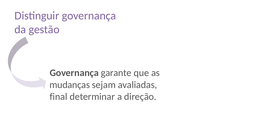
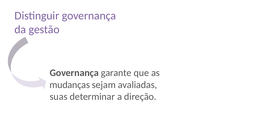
final: final -> suas
